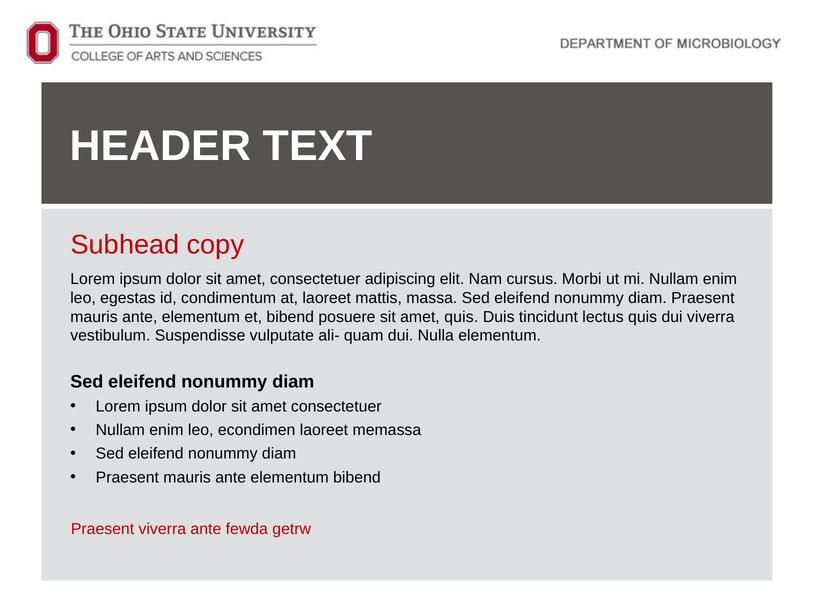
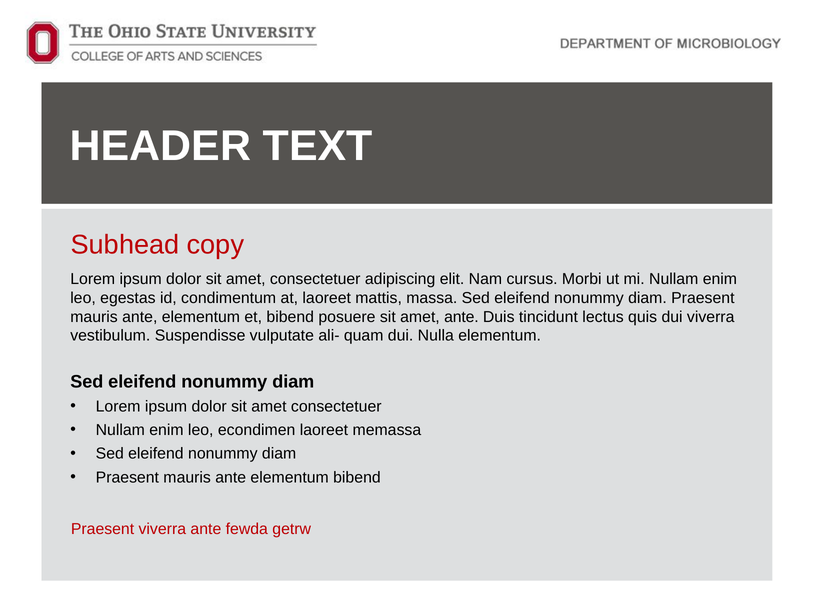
amet quis: quis -> ante
